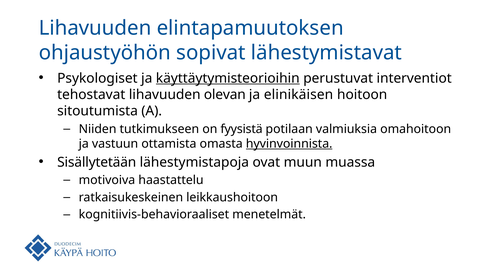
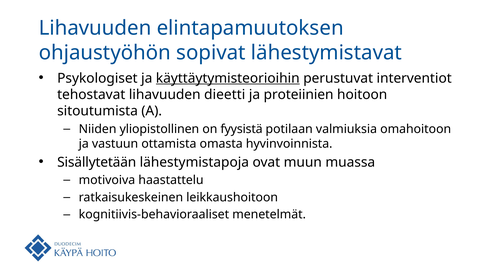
olevan: olevan -> dieetti
elinikäisen: elinikäisen -> proteiinien
tutkimukseen: tutkimukseen -> yliopistollinen
hyvinvoinnista underline: present -> none
